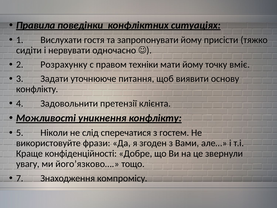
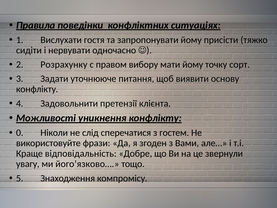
техніки: техніки -> вибору
вміє: вміє -> сорт
5: 5 -> 0
конфіденційності: конфіденційності -> відповідальність
7: 7 -> 5
